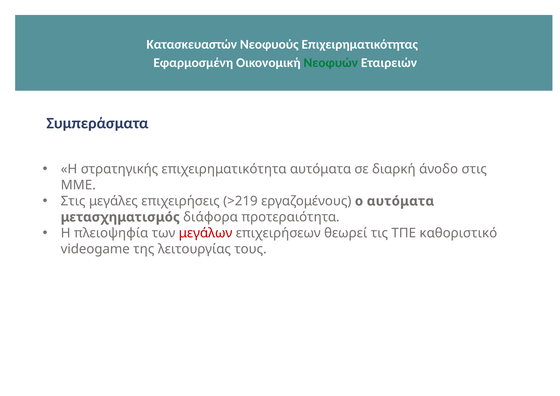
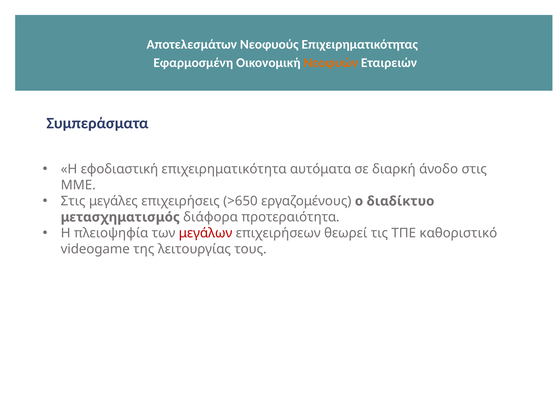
Κατασκευαστών: Κατασκευαστών -> Αποτελεσμάτων
Νεοφυών colour: green -> orange
στρατηγικής: στρατηγικής -> εφοδιαστική
>219: >219 -> >650
ο αυτόματα: αυτόματα -> διαδίκτυο
